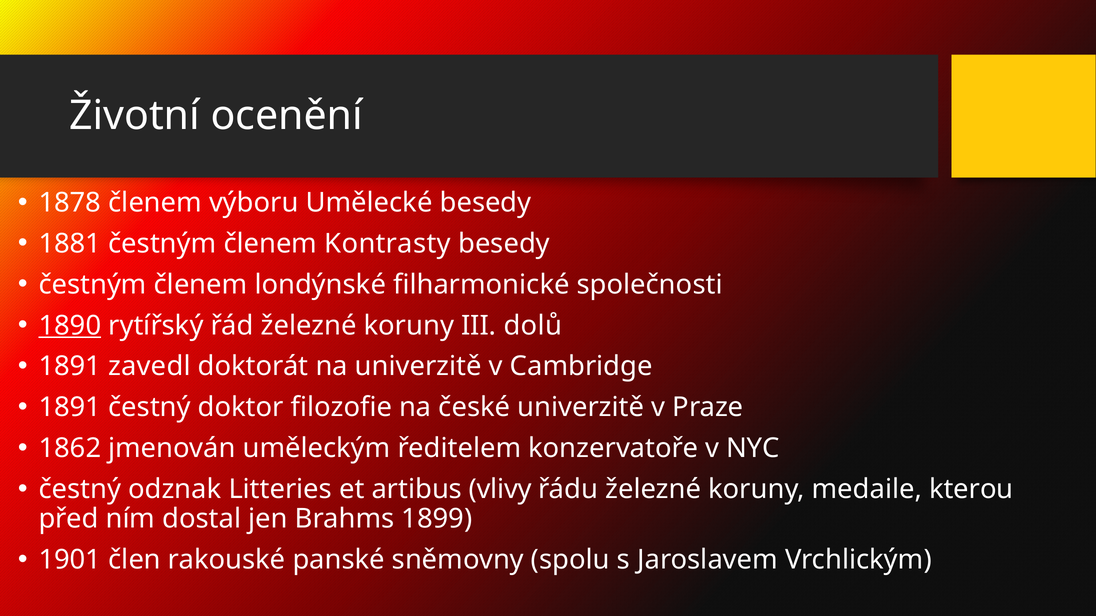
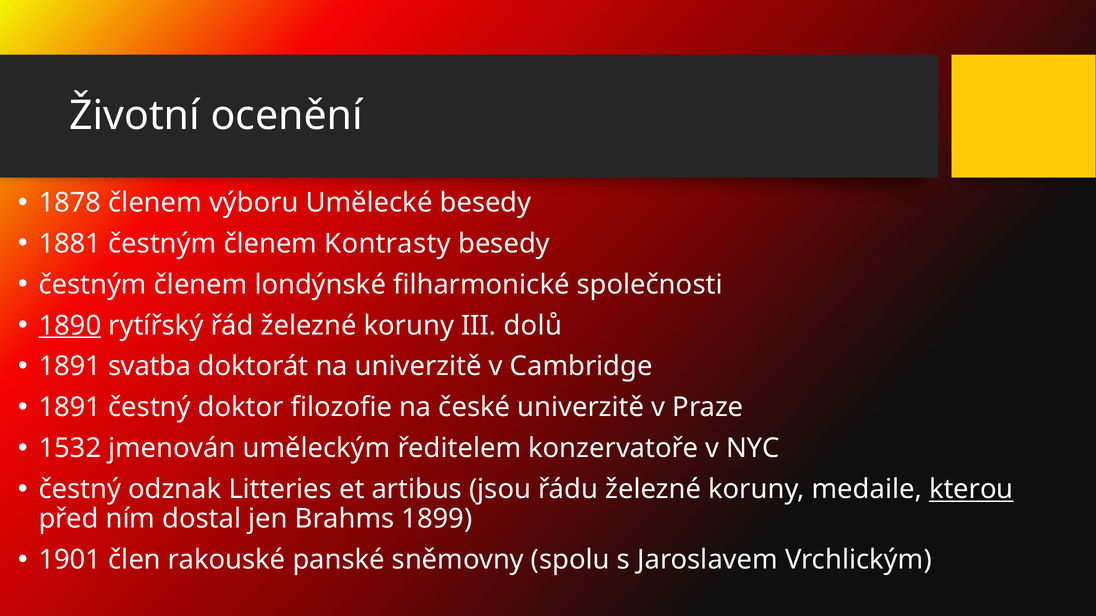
zavedl: zavedl -> svatba
1862: 1862 -> 1532
vlivy: vlivy -> jsou
kterou underline: none -> present
